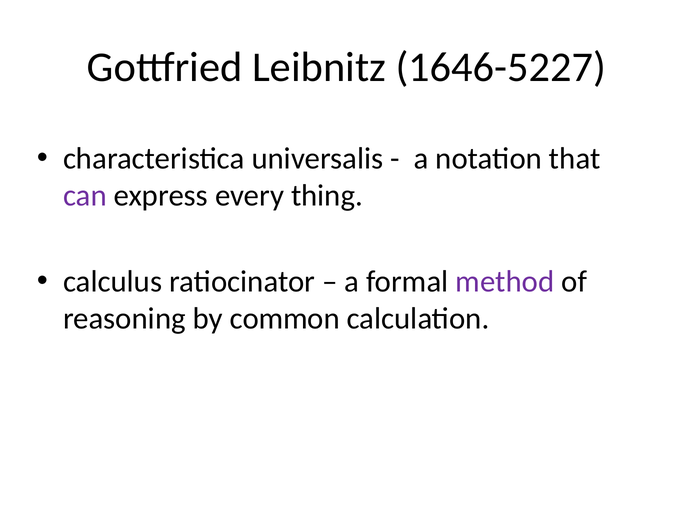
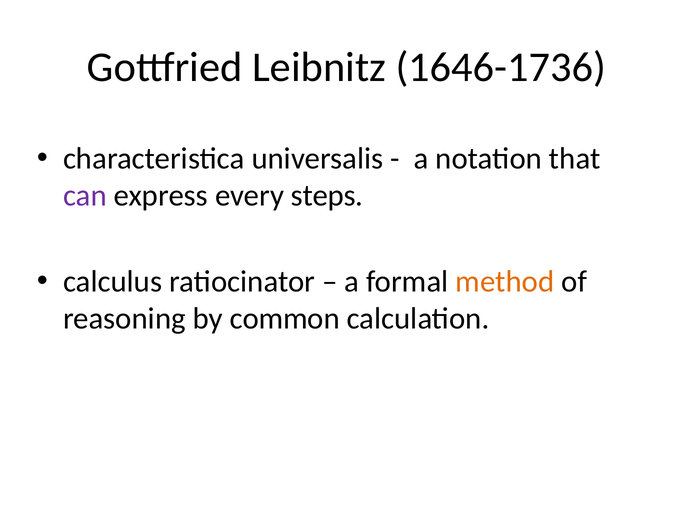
1646-5227: 1646-5227 -> 1646-1736
thing: thing -> steps
method colour: purple -> orange
